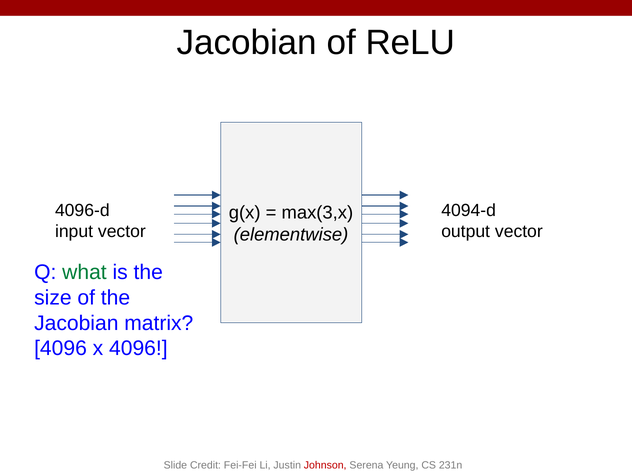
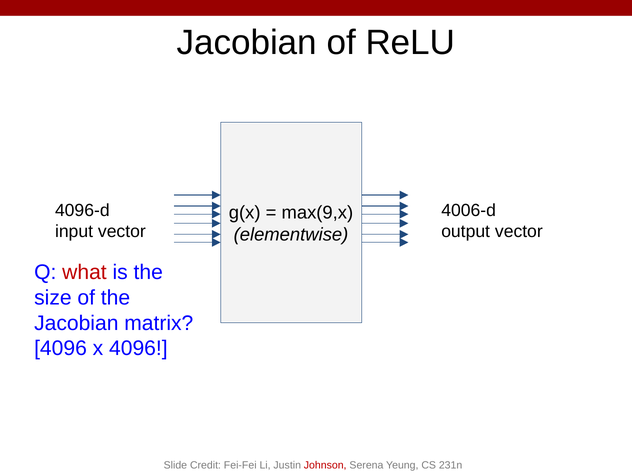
4094-d: 4094-d -> 4006-d
max(3,x: max(3,x -> max(9,x
what colour: green -> red
